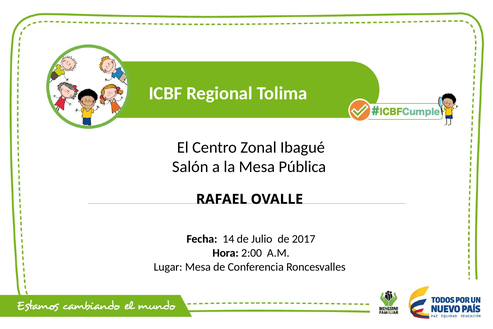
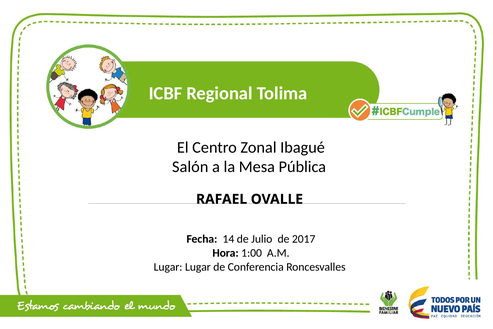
2:00: 2:00 -> 1:00
Lugar Mesa: Mesa -> Lugar
